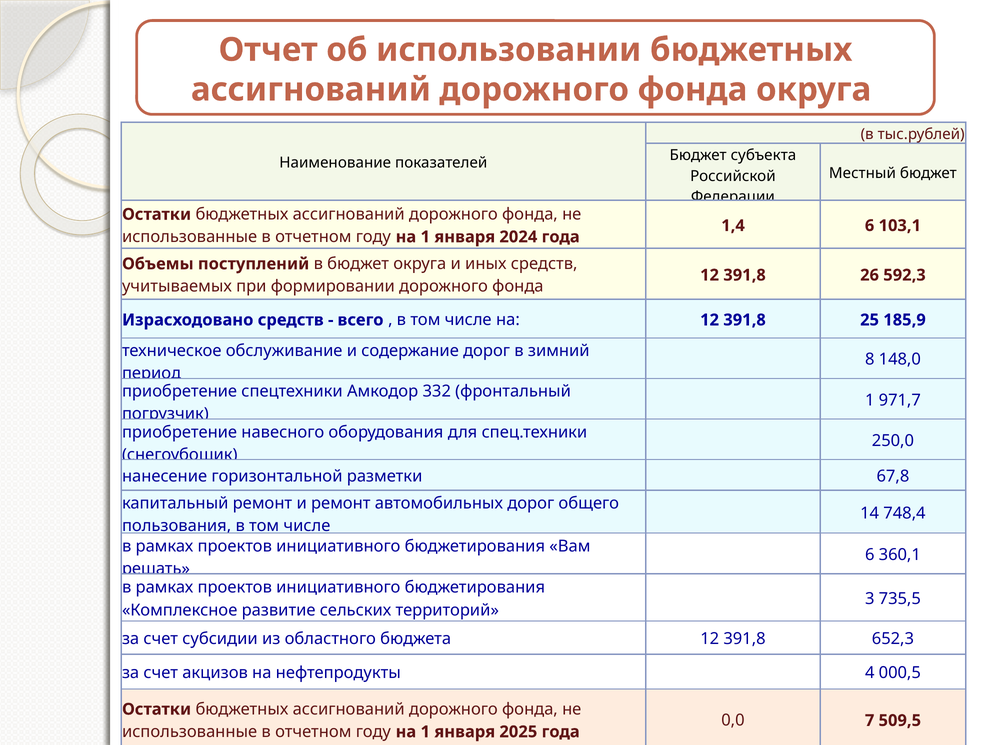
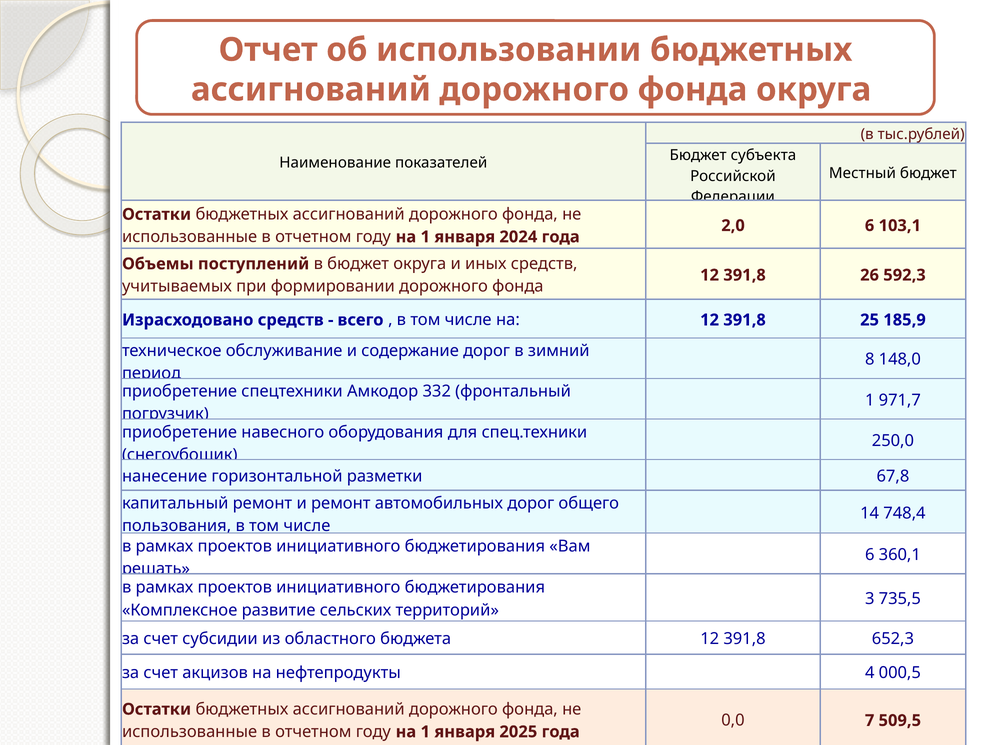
1,4: 1,4 -> 2,0
